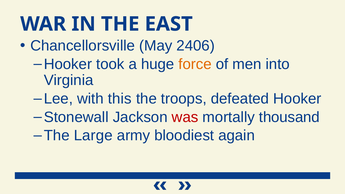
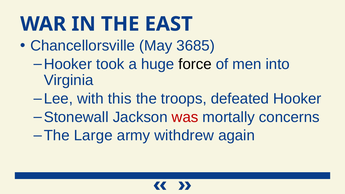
2406: 2406 -> 3685
force colour: orange -> black
thousand: thousand -> concerns
bloodiest: bloodiest -> withdrew
